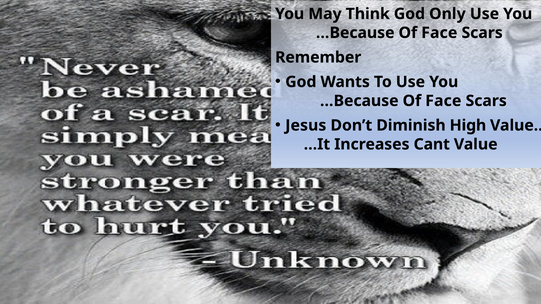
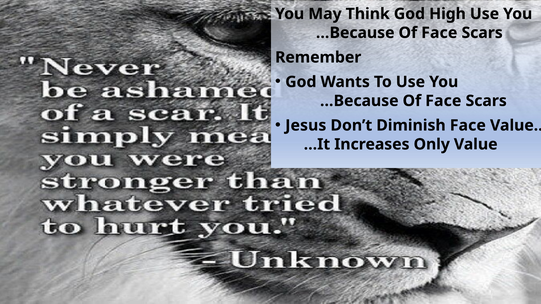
Only: Only -> High
Diminish High: High -> Face
Cant: Cant -> Only
